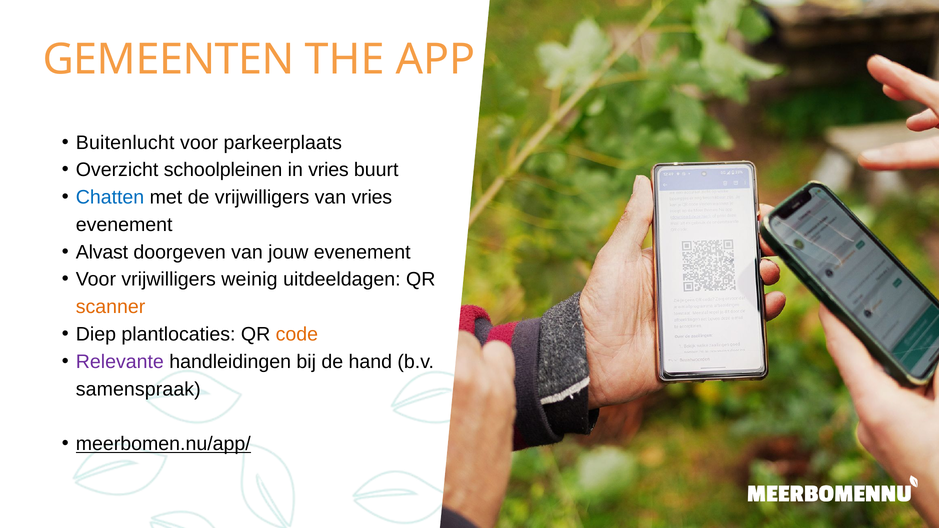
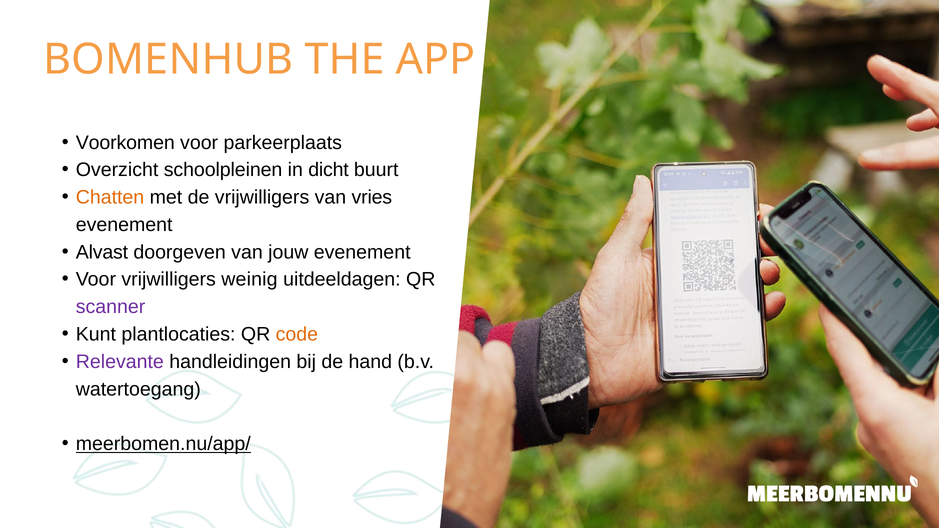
GEMEENTEN: GEMEENTEN -> BOMENHUB
Buitenlucht: Buitenlucht -> Voorkomen
in vries: vries -> dicht
Chatten colour: blue -> orange
scanner colour: orange -> purple
Diep: Diep -> Kunt
samenspraak: samenspraak -> watertoegang
